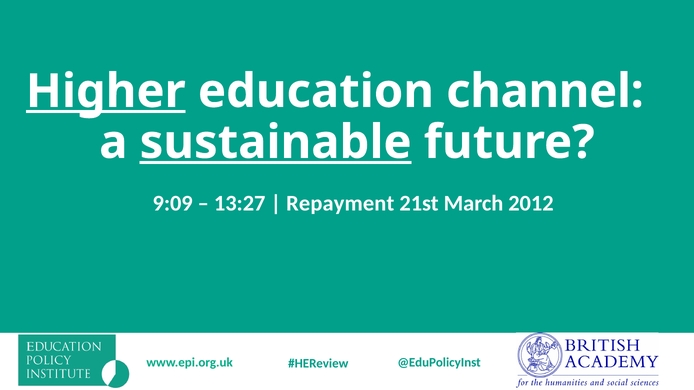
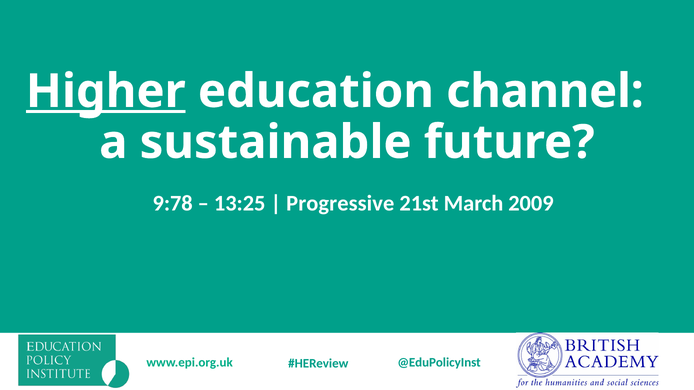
sustainable underline: present -> none
9:09: 9:09 -> 9:78
13:27: 13:27 -> 13:25
Repayment: Repayment -> Progressive
2012: 2012 -> 2009
